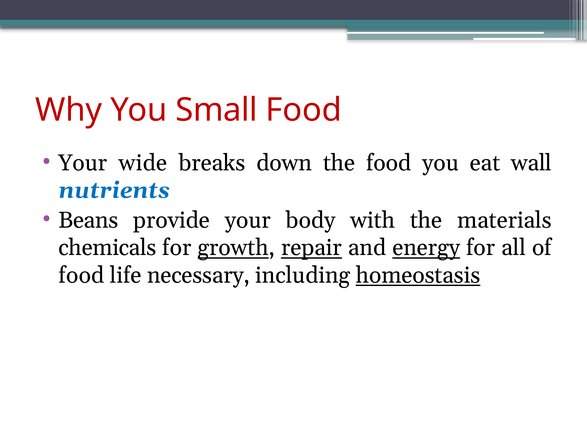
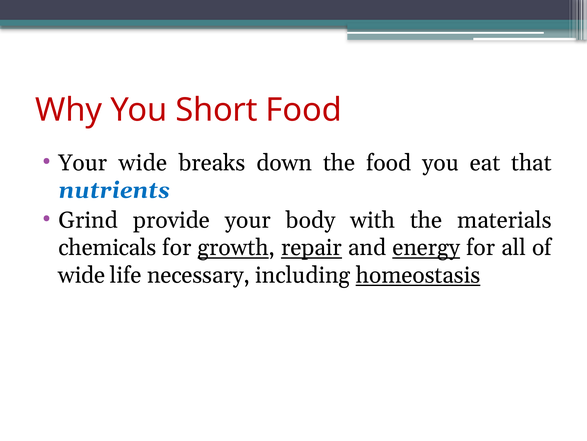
Small: Small -> Short
wall: wall -> that
Beans: Beans -> Grind
food at (81, 275): food -> wide
